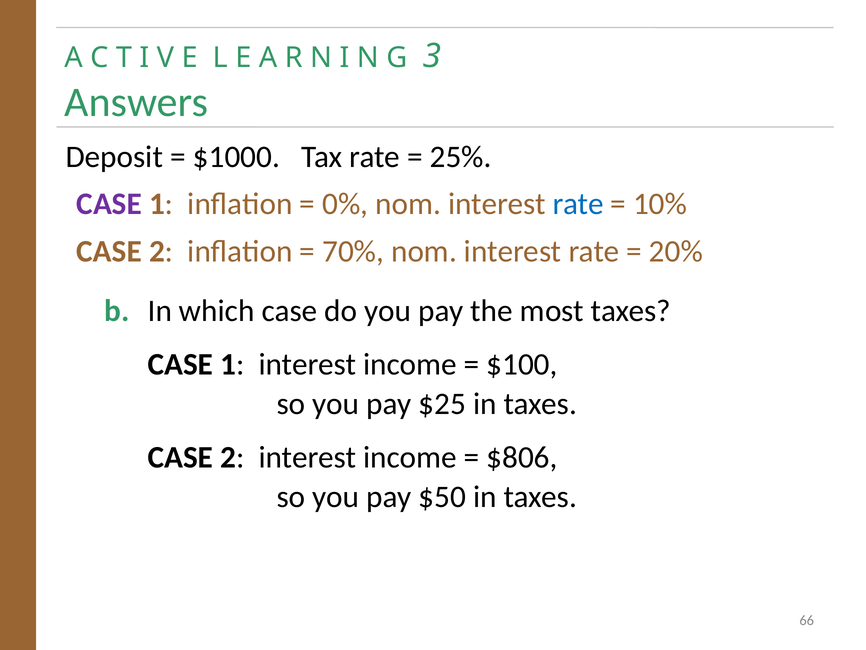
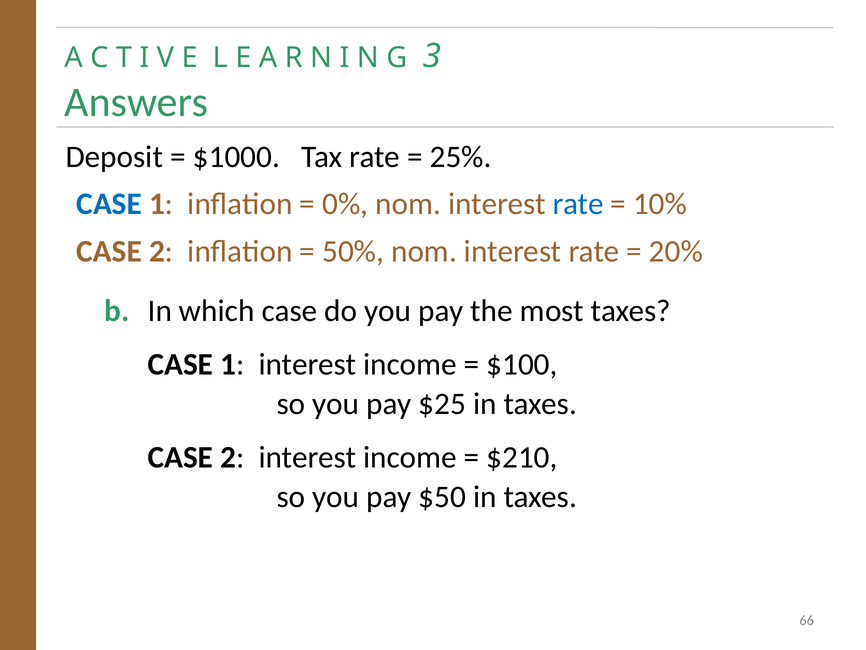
CASE at (109, 204) colour: purple -> blue
70%: 70% -> 50%
$806: $806 -> $210
